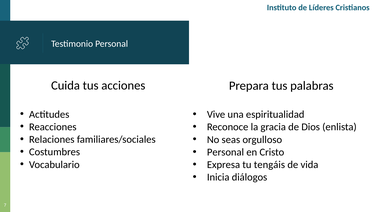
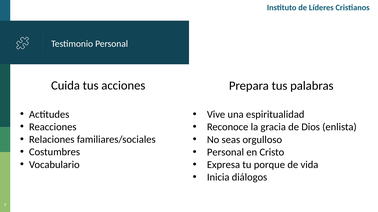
tengáis: tengáis -> porque
